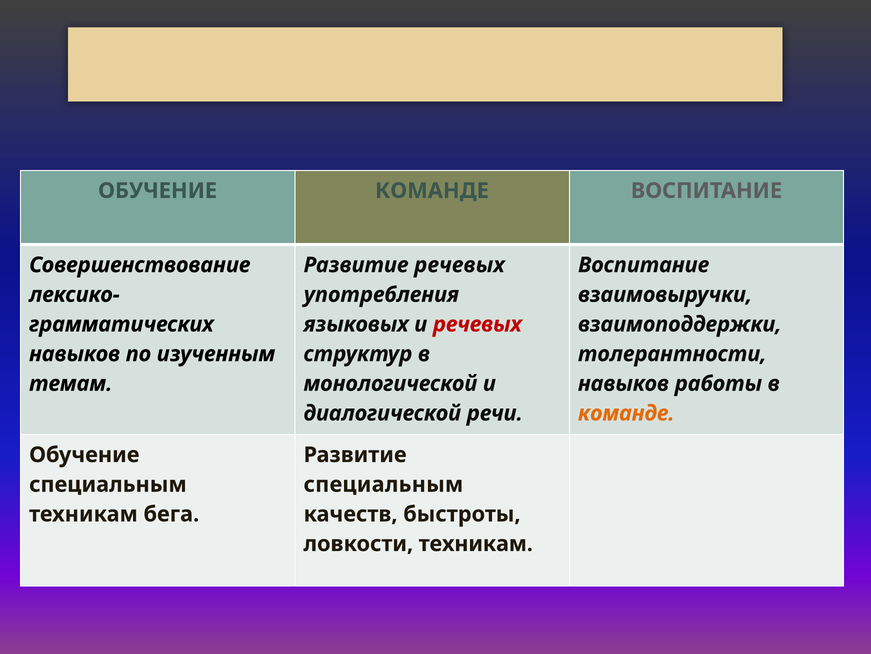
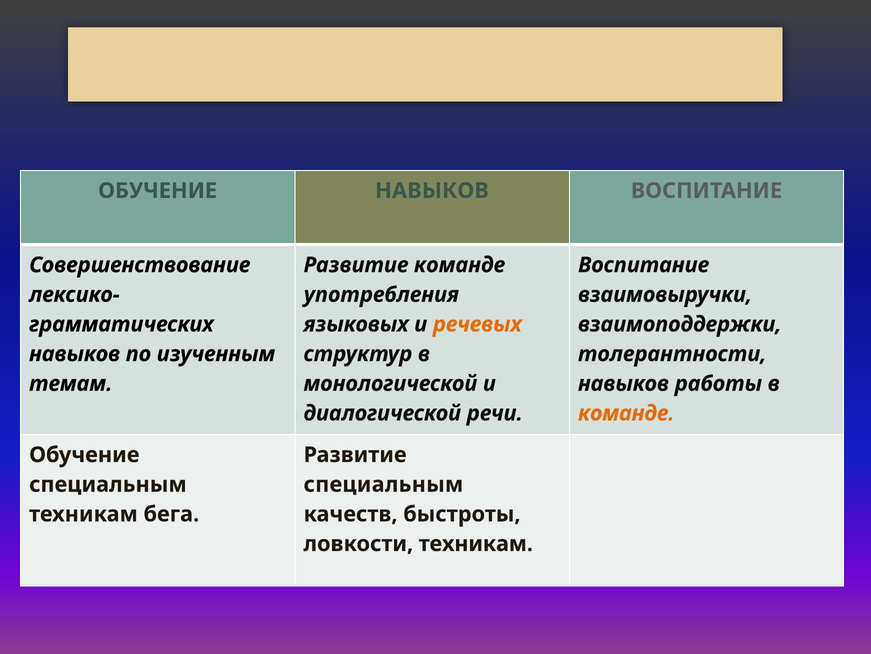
ОБУЧЕНИЕ КОМАНДЕ: КОМАНДЕ -> НАВЫКОВ
Развитие речевых: речевых -> команде
речевых at (477, 324) colour: red -> orange
